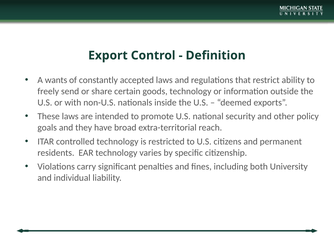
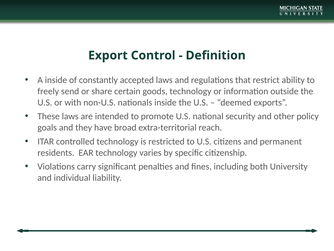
A wants: wants -> inside
